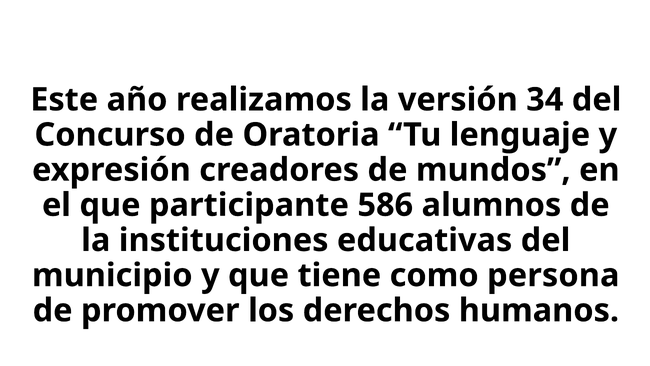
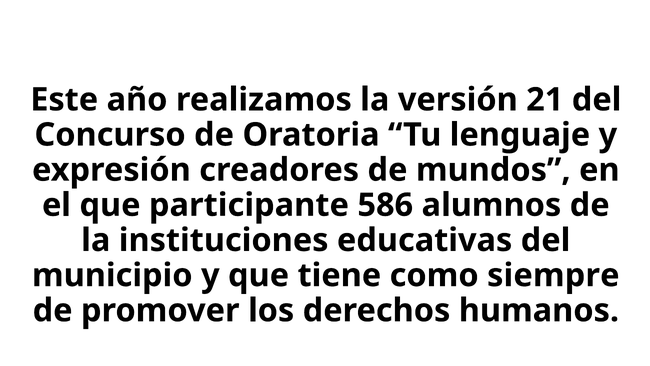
34: 34 -> 21
persona: persona -> siempre
